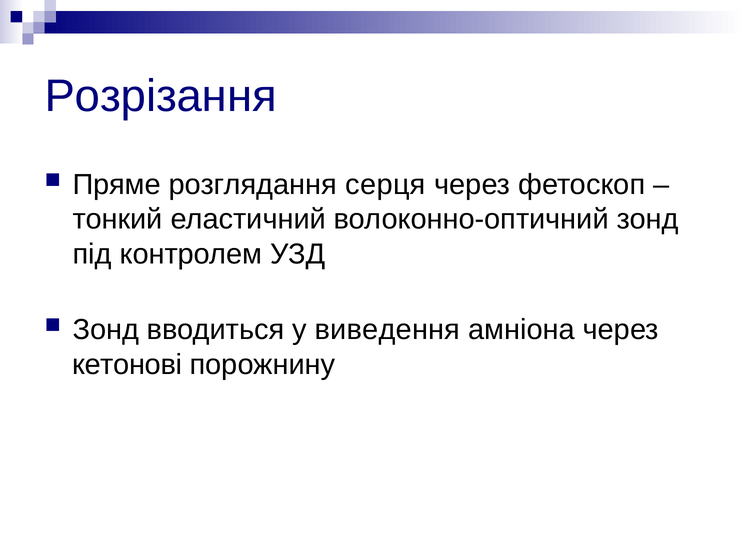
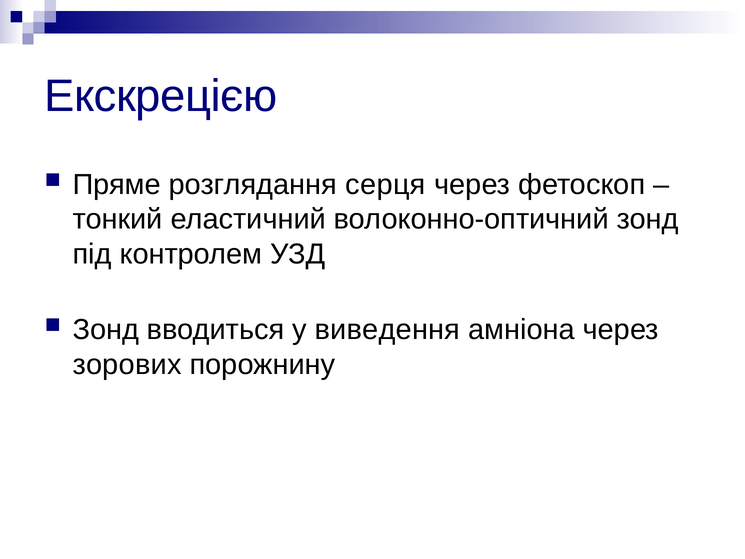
Розрізання: Розрізання -> Екскрецією
кетонові: кетонові -> зорових
